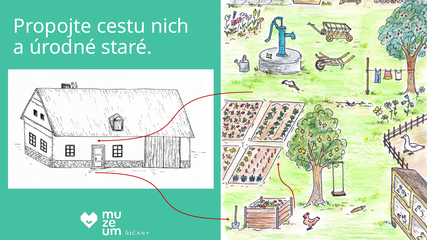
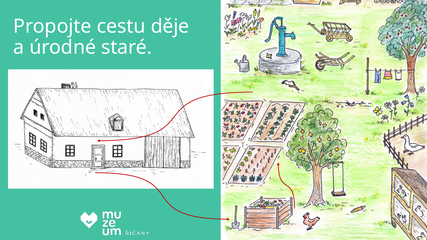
nich: nich -> děje
